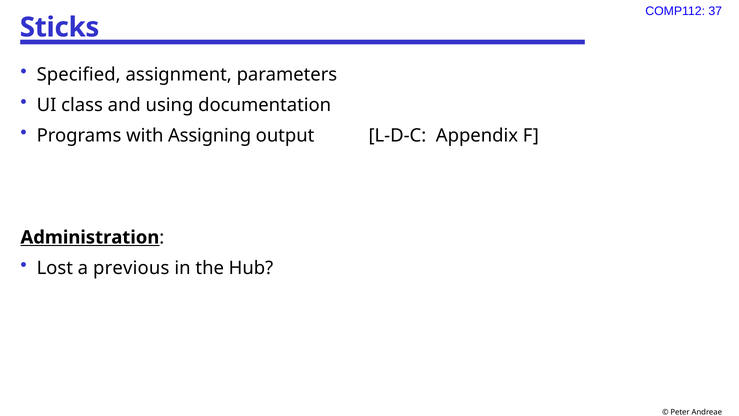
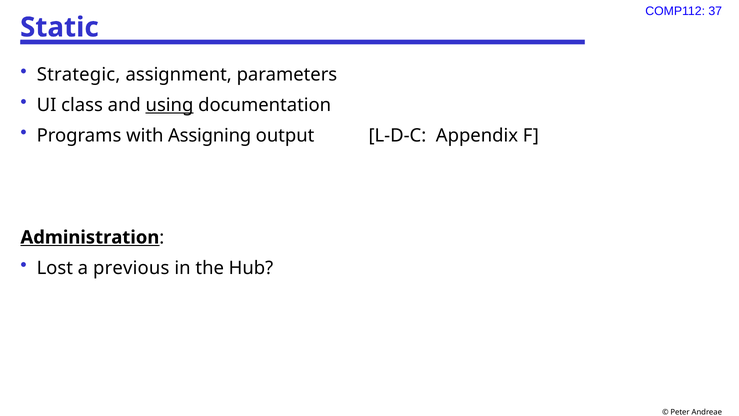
Sticks: Sticks -> Static
Specified: Specified -> Strategic
using underline: none -> present
